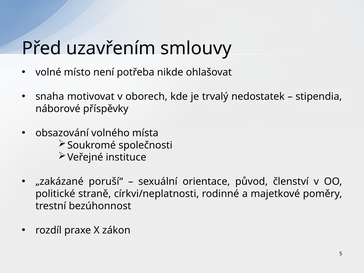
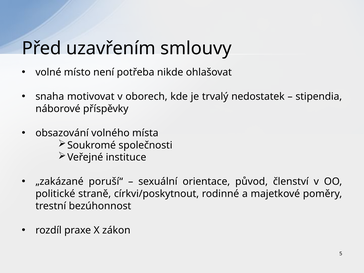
církvi/neplatnosti: církvi/neplatnosti -> církvi/poskytnout
